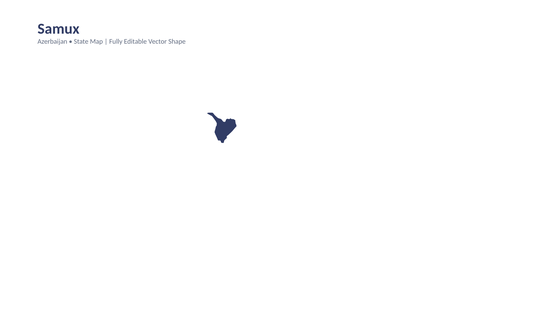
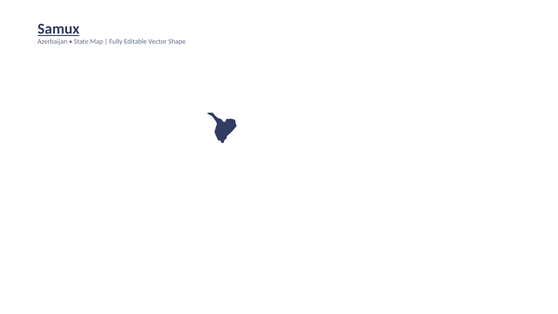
Samux underline: none -> present
